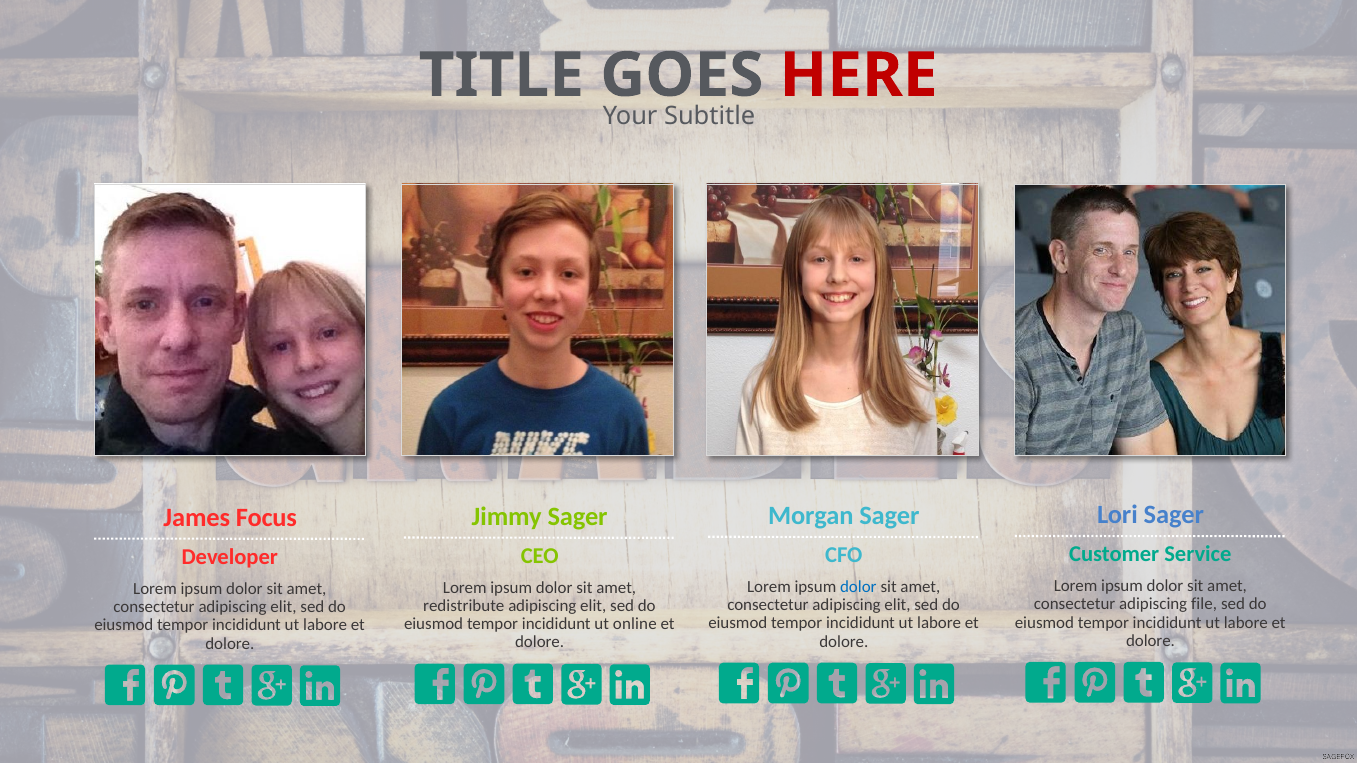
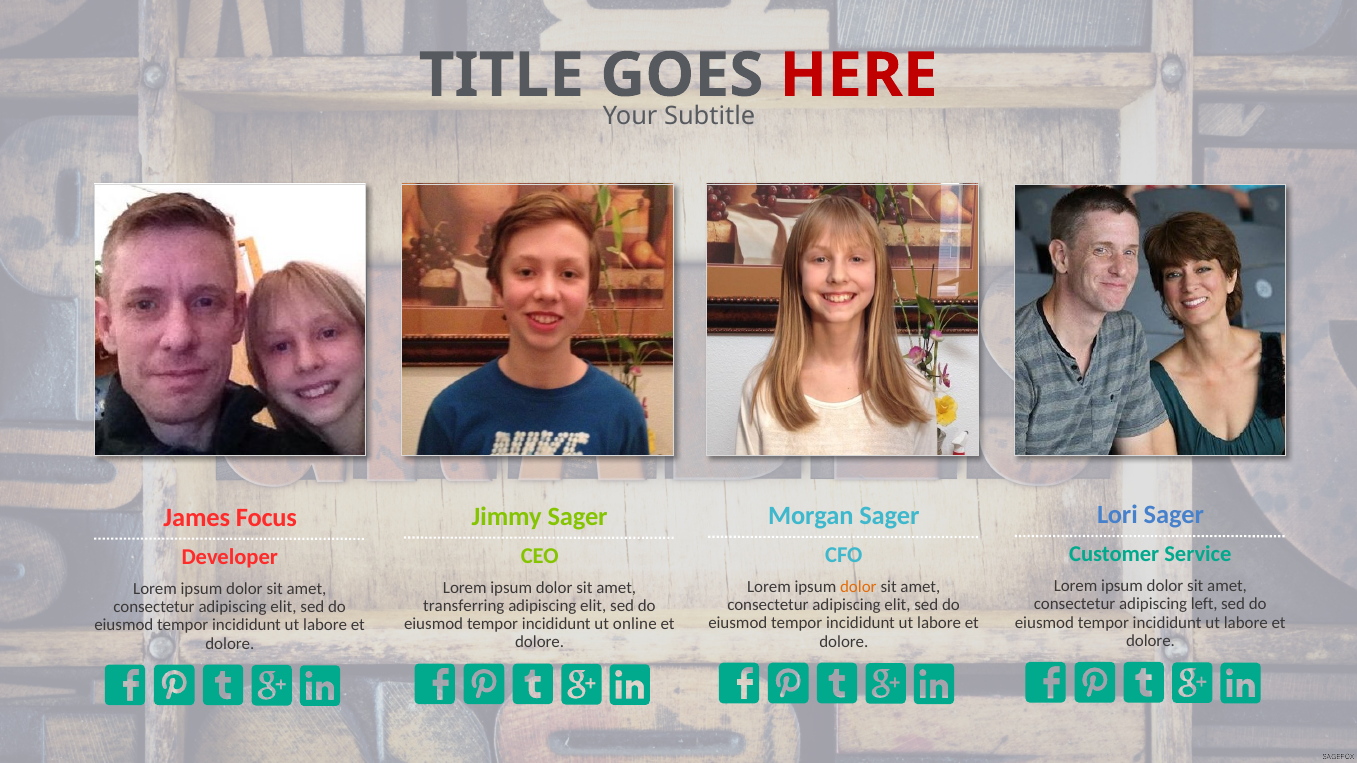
dolor at (858, 587) colour: blue -> orange
file: file -> left
redistribute: redistribute -> transferring
